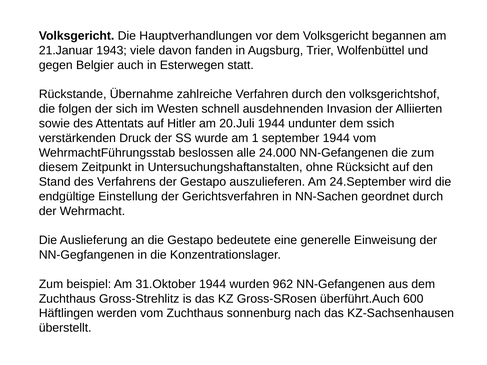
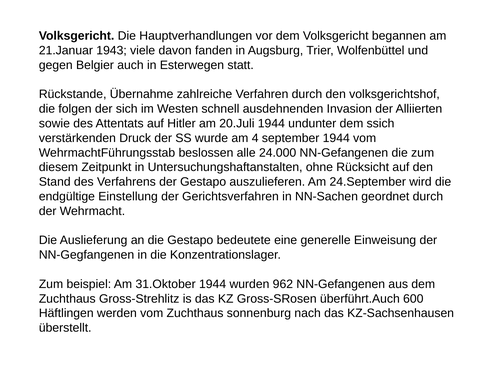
1: 1 -> 4
